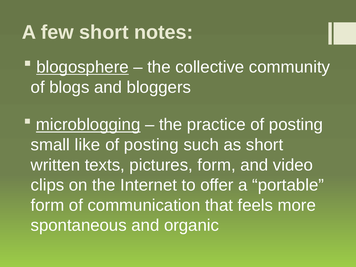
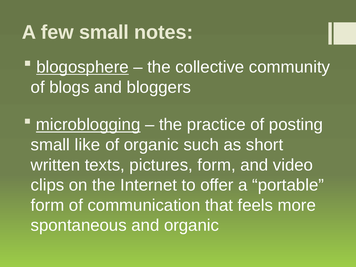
few short: short -> small
posting at (151, 145): posting -> organic
